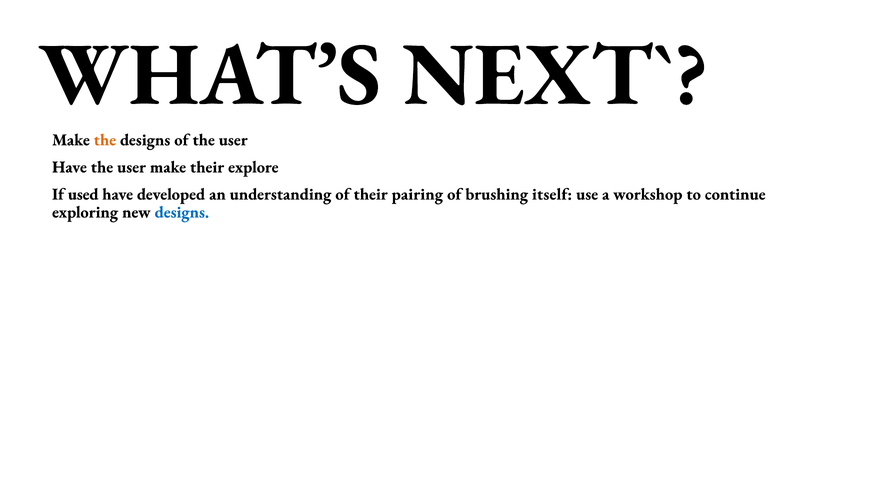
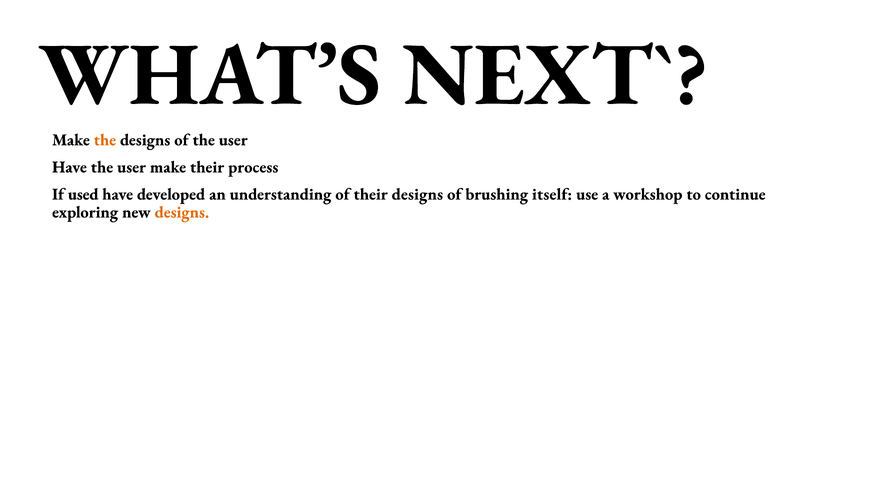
explore: explore -> process
their pairing: pairing -> designs
designs at (182, 212) colour: blue -> orange
